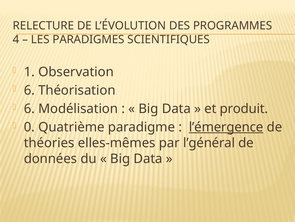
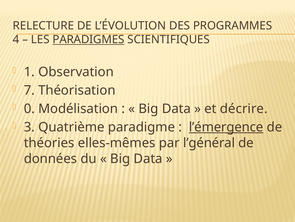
PARADIGMES underline: none -> present
6 at (29, 90): 6 -> 7
6 at (29, 108): 6 -> 0
produit: produit -> décrire
0: 0 -> 3
